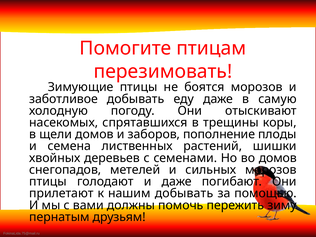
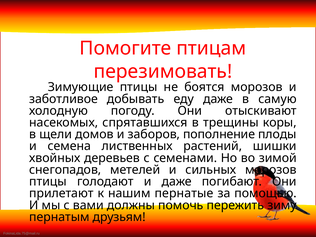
во домов: домов -> зимой
нашим добывать: добывать -> пернатые
